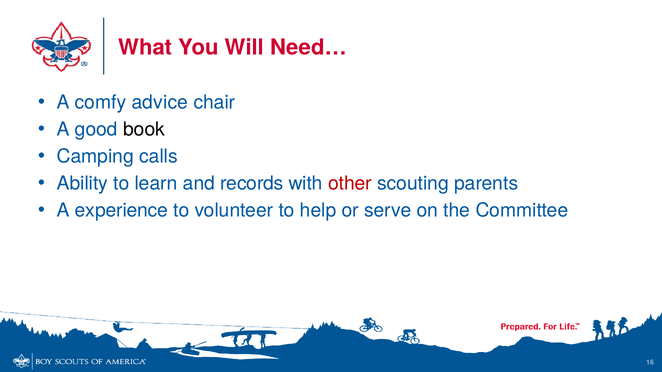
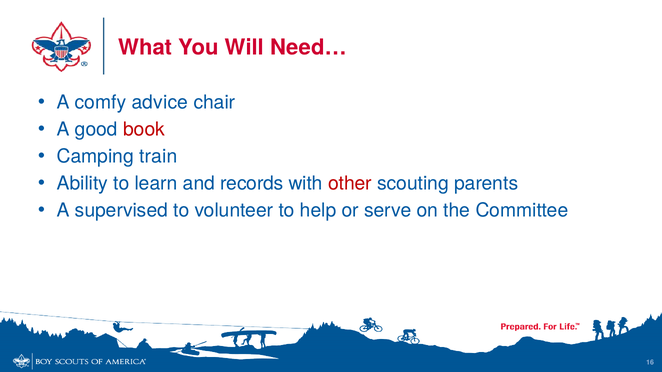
book colour: black -> red
calls: calls -> train
experience: experience -> supervised
